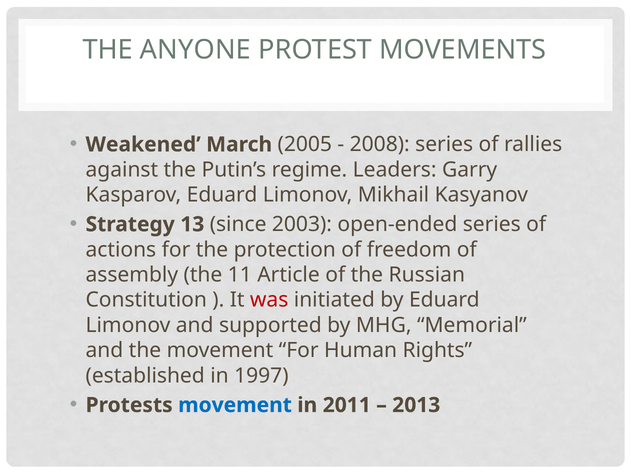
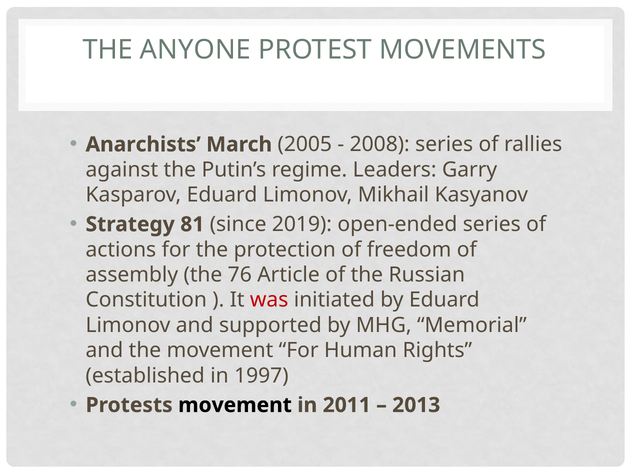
Weakened: Weakened -> Anarchists
13: 13 -> 81
2003: 2003 -> 2019
11: 11 -> 76
movement at (235, 405) colour: blue -> black
